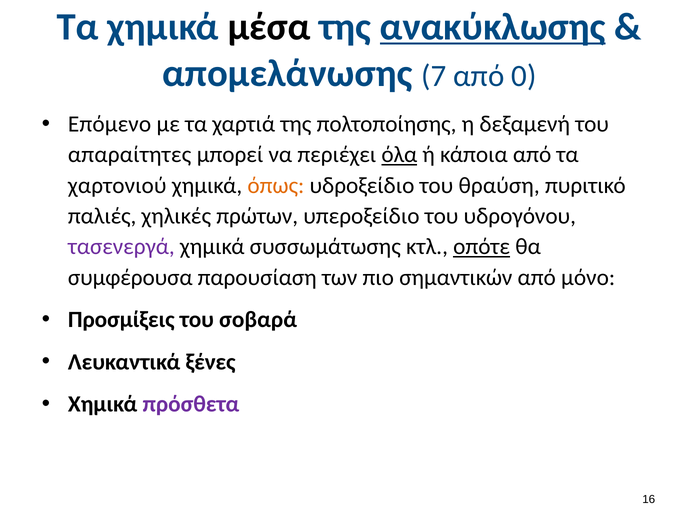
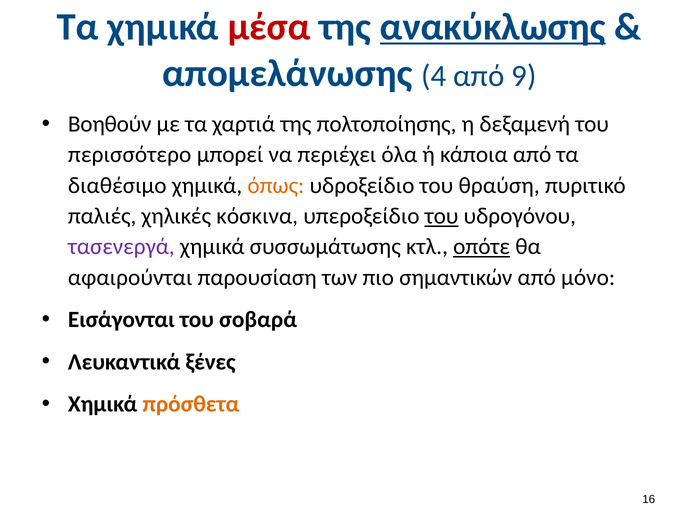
μέσα colour: black -> red
7: 7 -> 4
0: 0 -> 9
Επόμενο: Επόμενο -> Βοηθούν
απαραίτητες: απαραίτητες -> περισσότερο
όλα underline: present -> none
χαρτονιού: χαρτονιού -> διαθέσιμο
πρώτων: πρώτων -> κόσκινα
του at (442, 216) underline: none -> present
συμφέρουσα: συμφέρουσα -> αφαιρούνται
Προσμίξεις: Προσμίξεις -> Εισάγονται
πρόσθετα colour: purple -> orange
